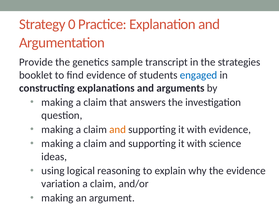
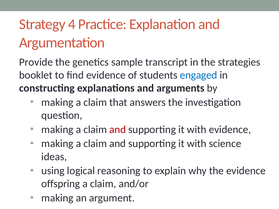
0: 0 -> 4
and at (118, 130) colour: orange -> red
variation: variation -> offspring
